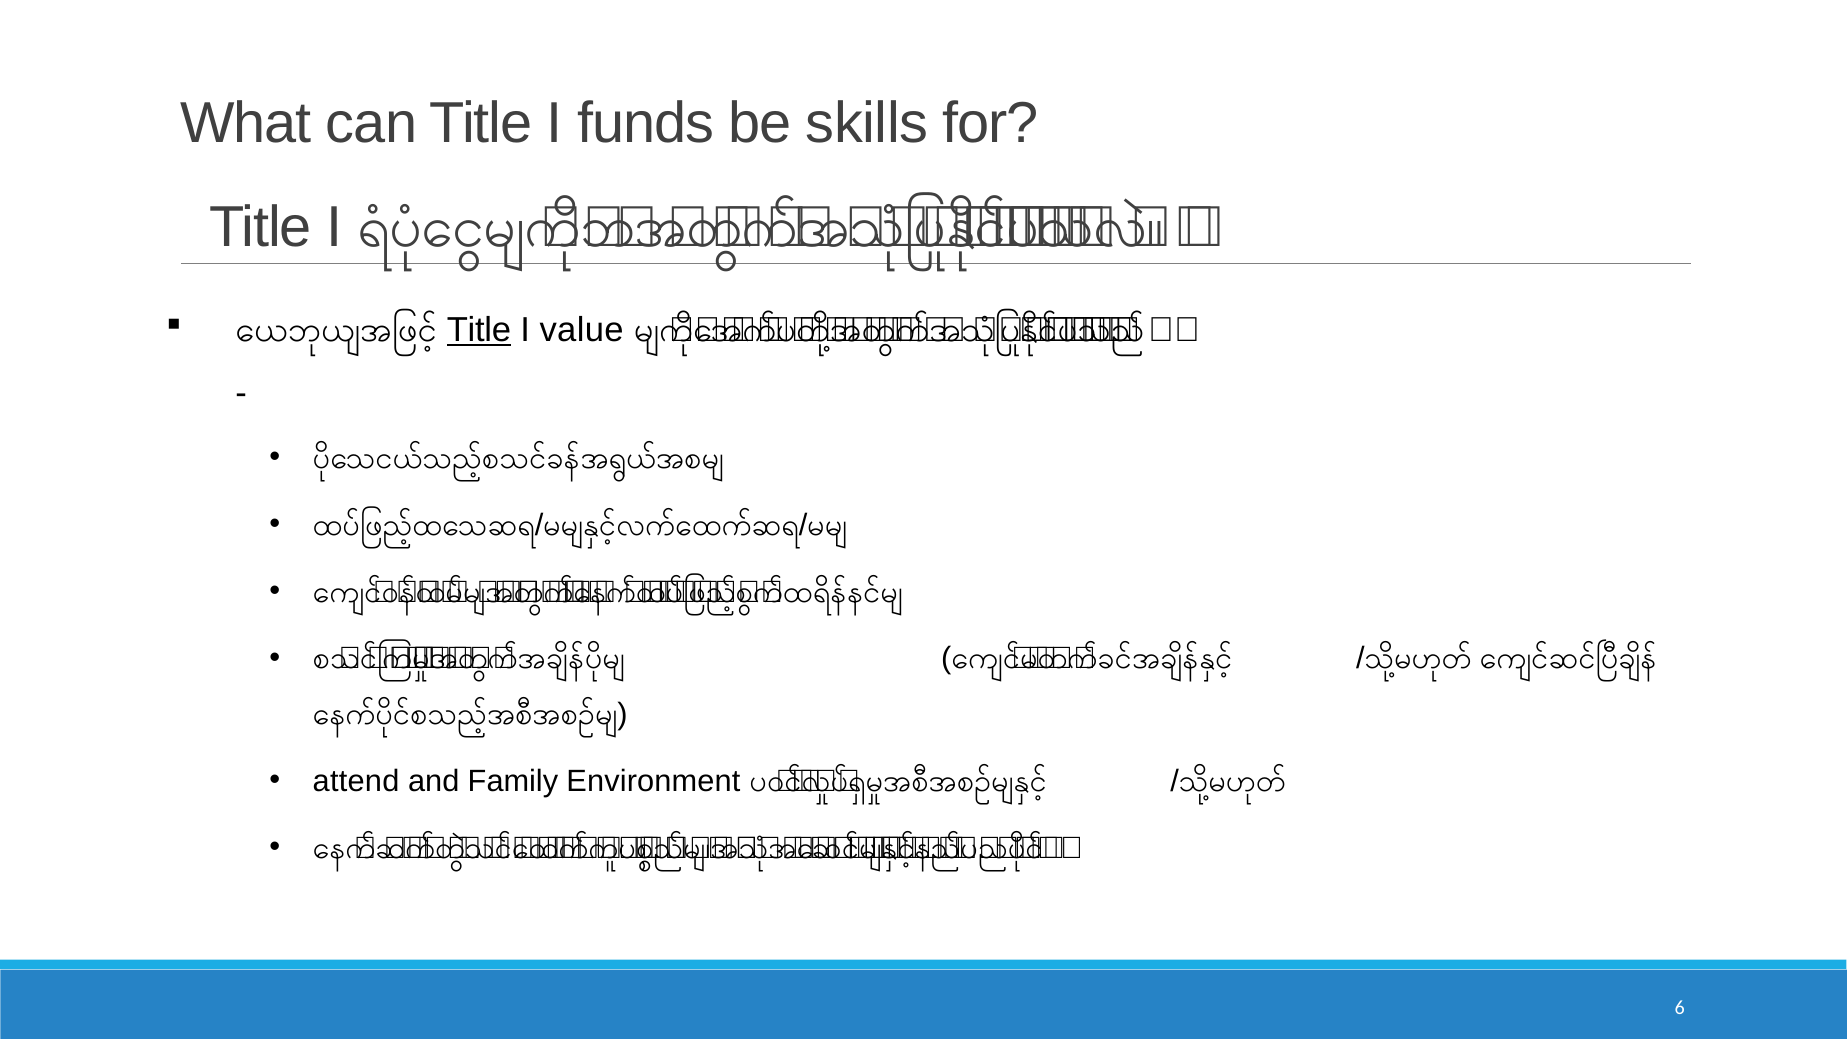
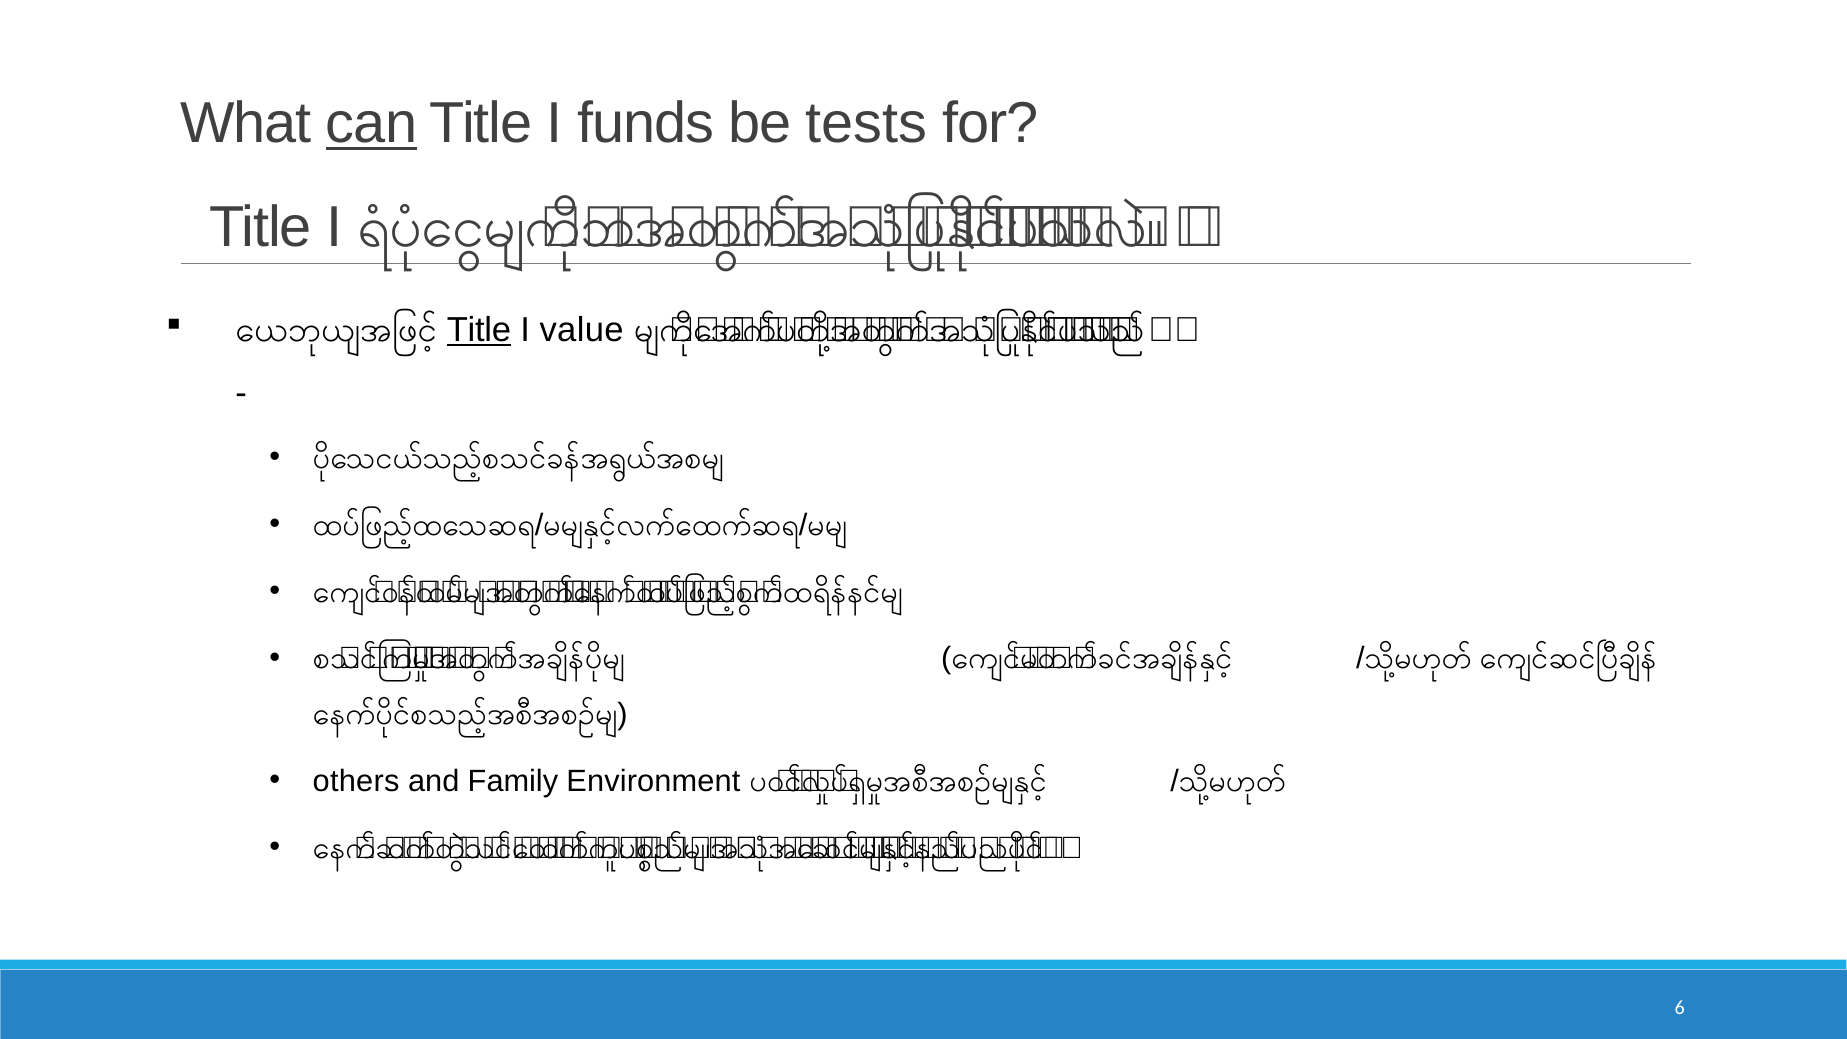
can underline: none -> present
skills: skills -> tests
attend: attend -> others
